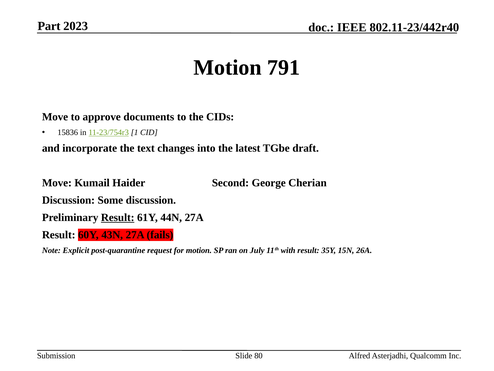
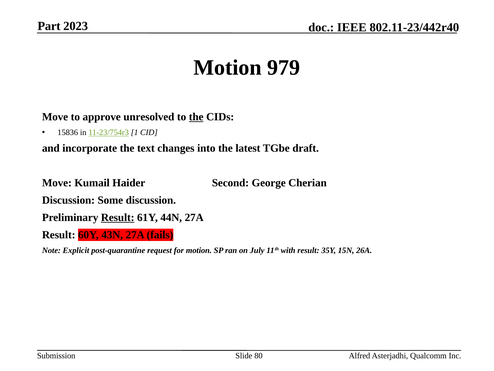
791: 791 -> 979
documents: documents -> unresolved
the at (196, 117) underline: none -> present
